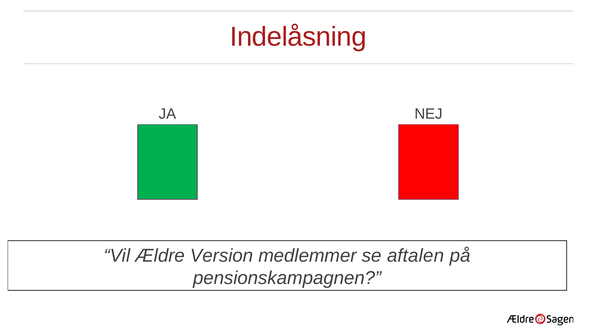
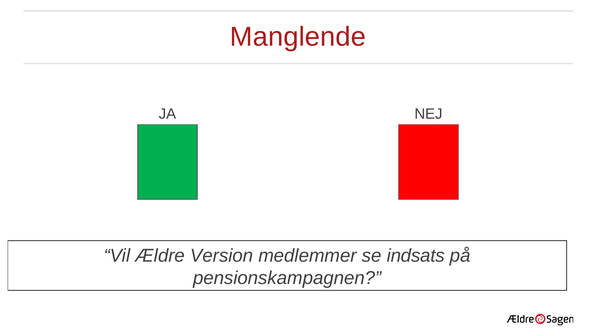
Indelåsning: Indelåsning -> Manglende
aftalen: aftalen -> indsats
